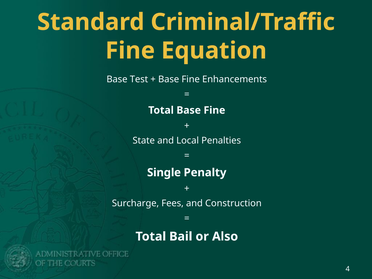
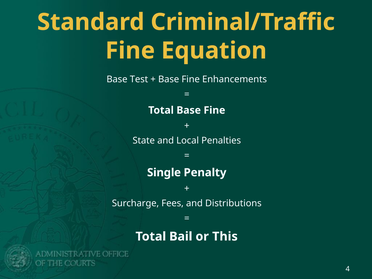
Construction: Construction -> Distributions
Also: Also -> This
